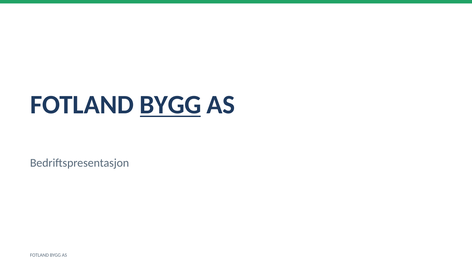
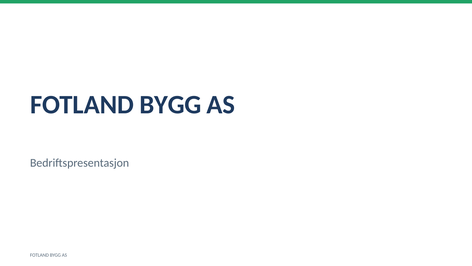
BYGG at (170, 105) underline: present -> none
